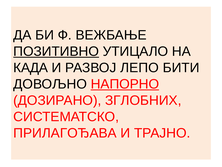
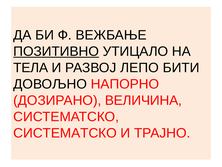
КАДА: КАДА -> ТЕЛА
НАПОРНО underline: present -> none
ЗГЛОБНИХ: ЗГЛОБНИХ -> ВЕЛИЧИНА
ПРИЛАГОЂАВА at (65, 133): ПРИЛАГОЂАВА -> СИСТЕМАТСКО
